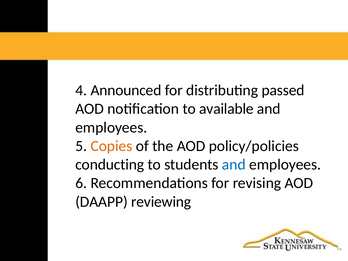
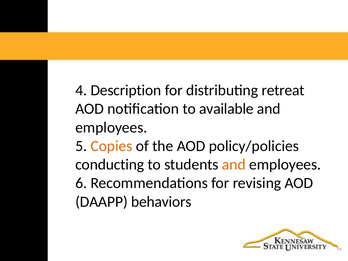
Announced: Announced -> Description
passed: passed -> retreat
and at (234, 165) colour: blue -> orange
reviewing: reviewing -> behaviors
